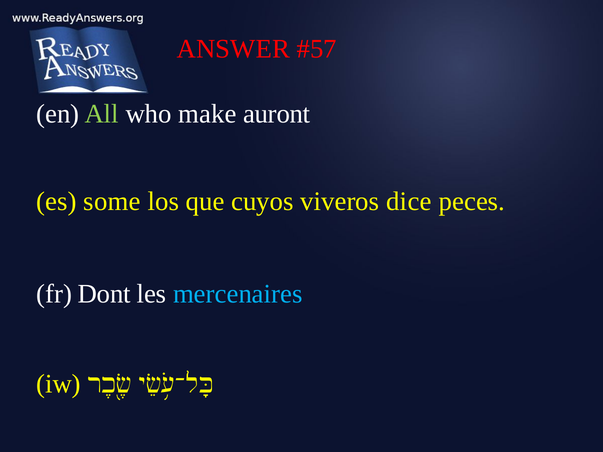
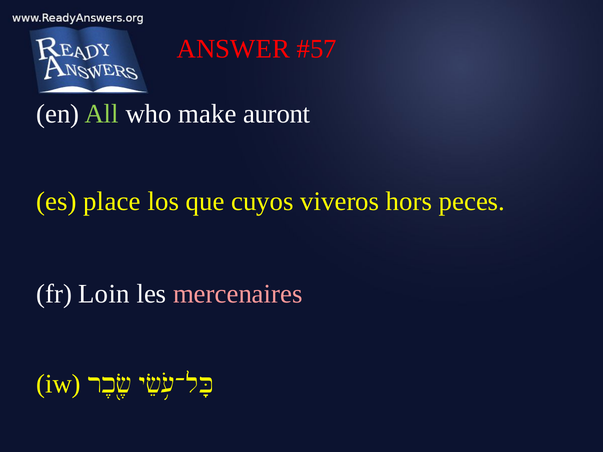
some: some -> place
dice: dice -> hors
Dont: Dont -> Loin
mercenaires colour: light blue -> pink
